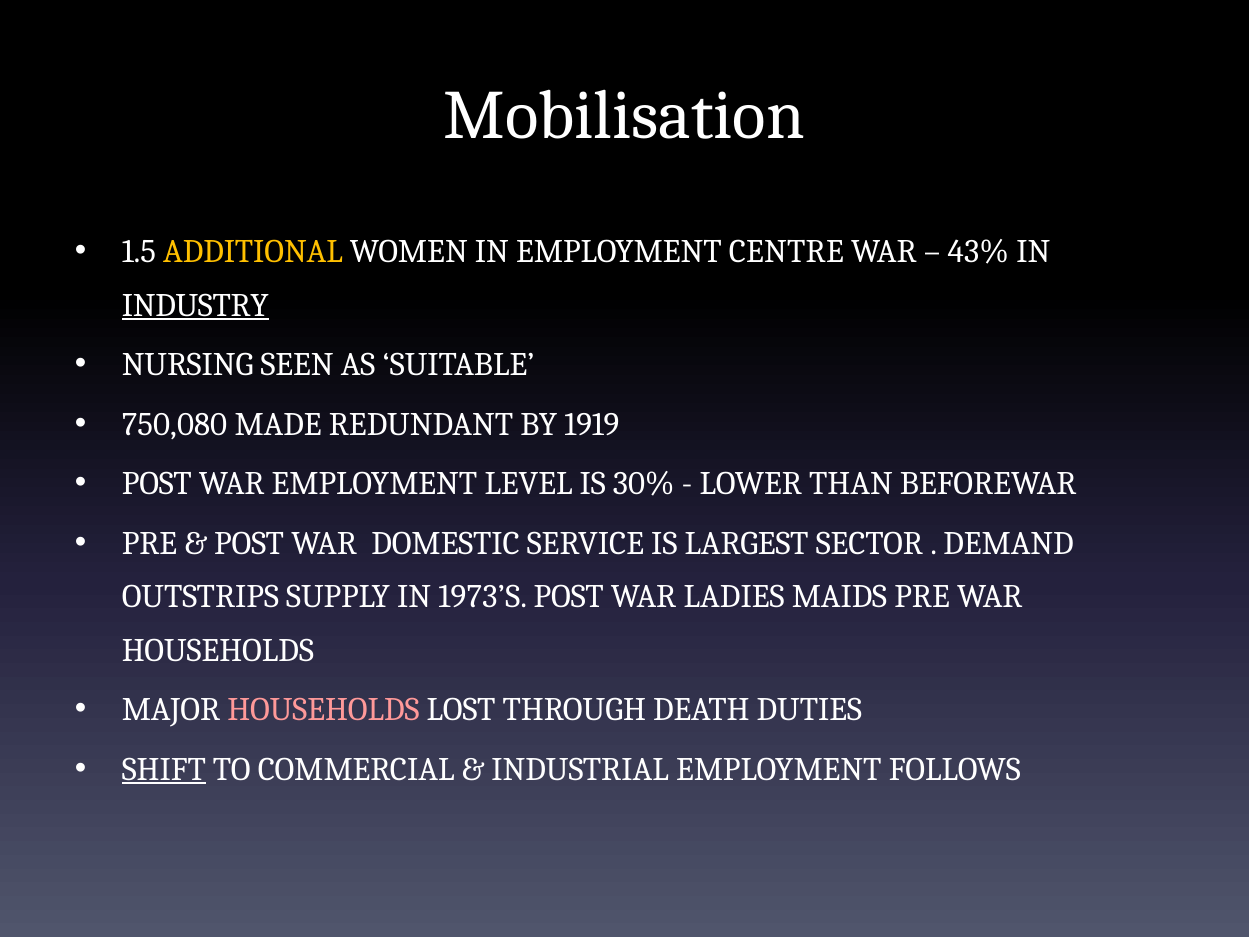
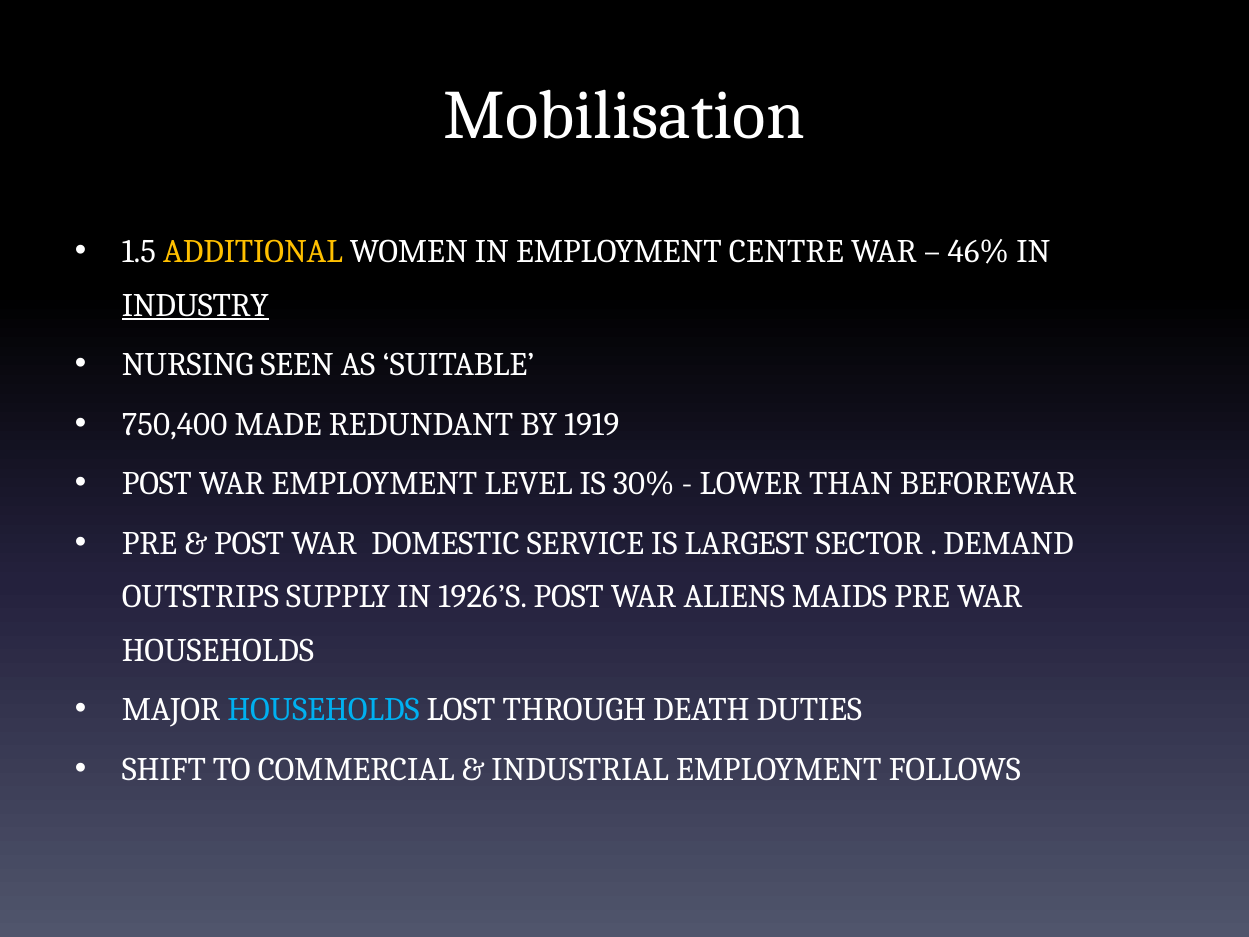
43%: 43% -> 46%
750,080: 750,080 -> 750,400
1973’S: 1973’S -> 1926’S
LADIES: LADIES -> ALIENS
HOUSEHOLDS at (323, 710) colour: pink -> light blue
SHIFT underline: present -> none
